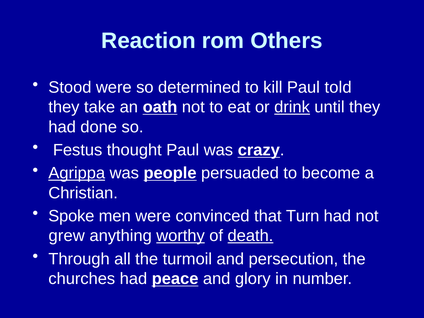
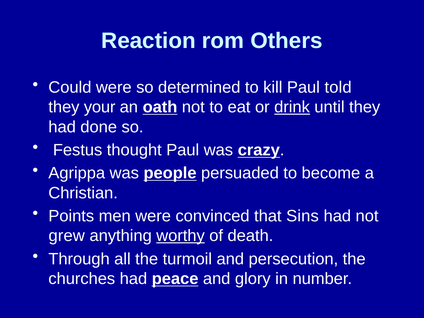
Stood: Stood -> Could
take: take -> your
Agrippa underline: present -> none
Spoke: Spoke -> Points
Turn: Turn -> Sins
death underline: present -> none
